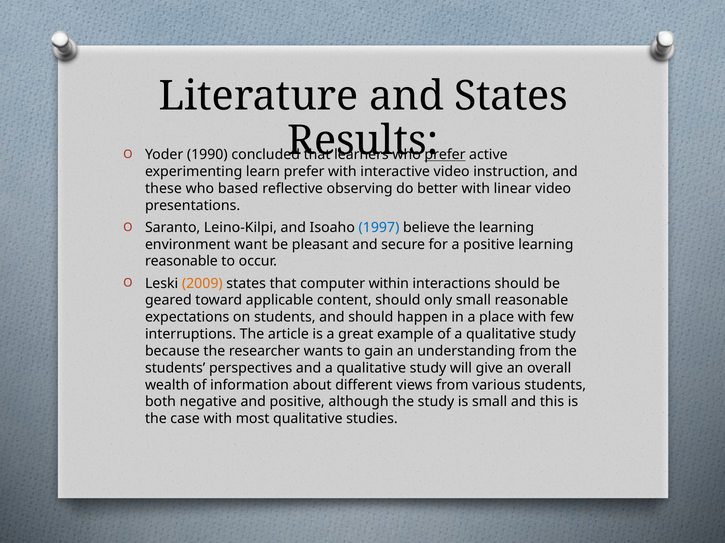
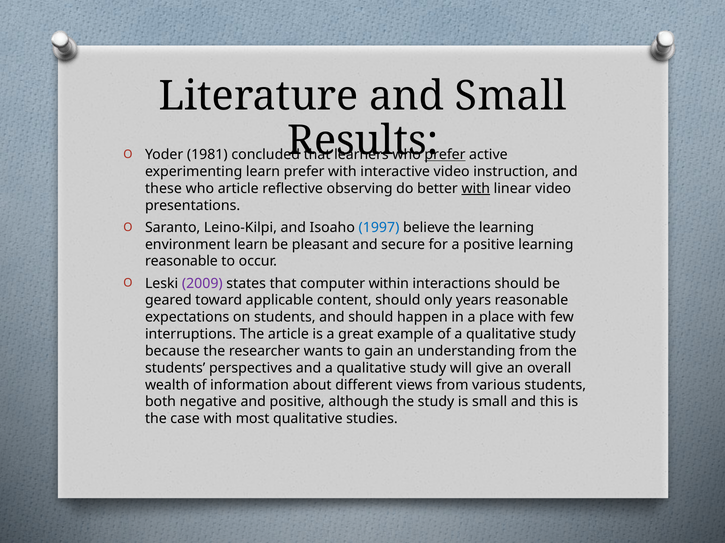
and States: States -> Small
1990: 1990 -> 1981
who based: based -> article
with at (476, 189) underline: none -> present
environment want: want -> learn
2009 colour: orange -> purple
only small: small -> years
